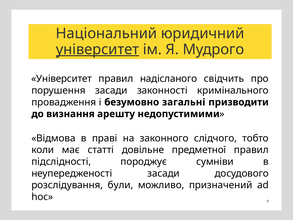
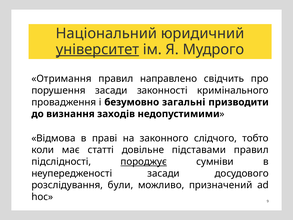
Університет at (62, 79): Університет -> Отримання
надісланого: надісланого -> направлено
арешту: арешту -> заходів
предметної: предметної -> підставами
породжує underline: none -> present
